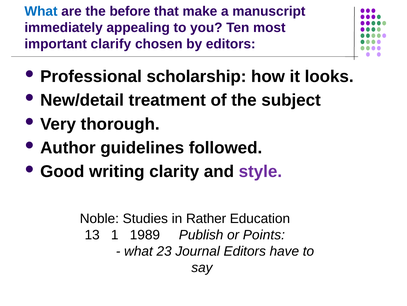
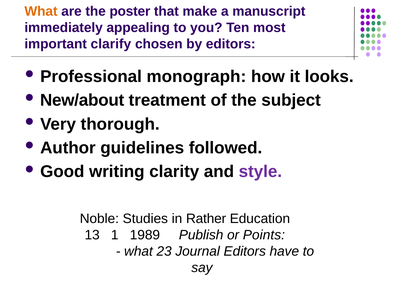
What at (41, 11) colour: blue -> orange
before: before -> poster
scholarship: scholarship -> monograph
New/detail: New/detail -> New/about
